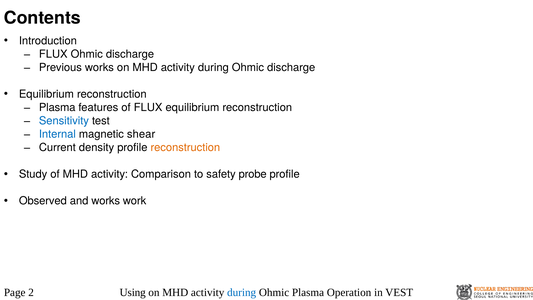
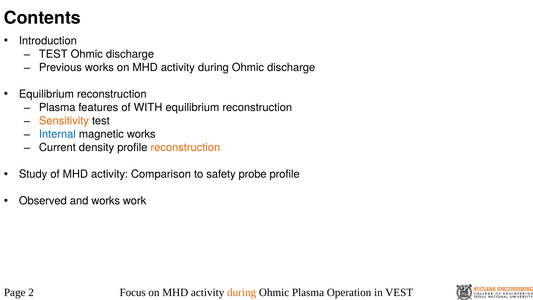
FLUX at (53, 54): FLUX -> TEST
of FLUX: FLUX -> WITH
Sensitivity colour: blue -> orange
magnetic shear: shear -> works
Using: Using -> Focus
during at (242, 292) colour: blue -> orange
